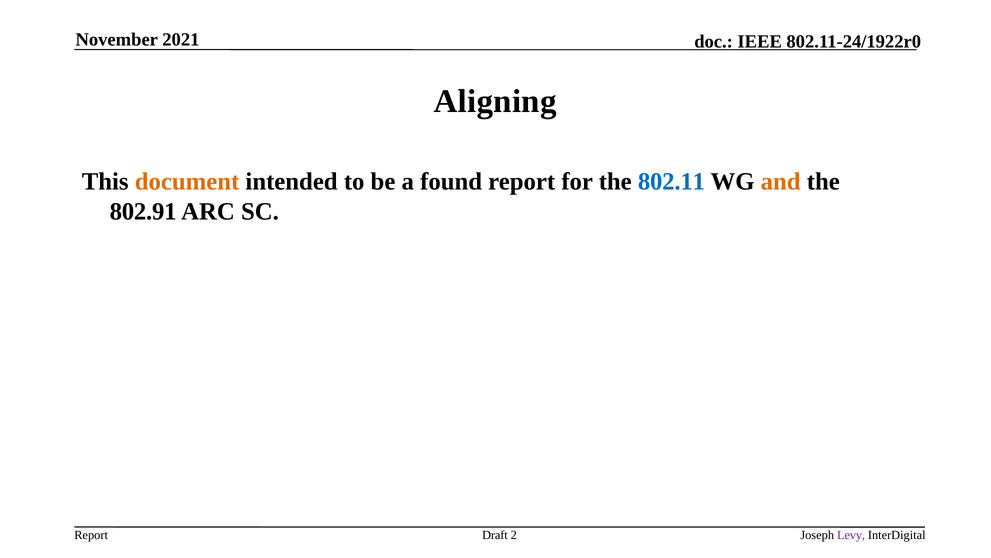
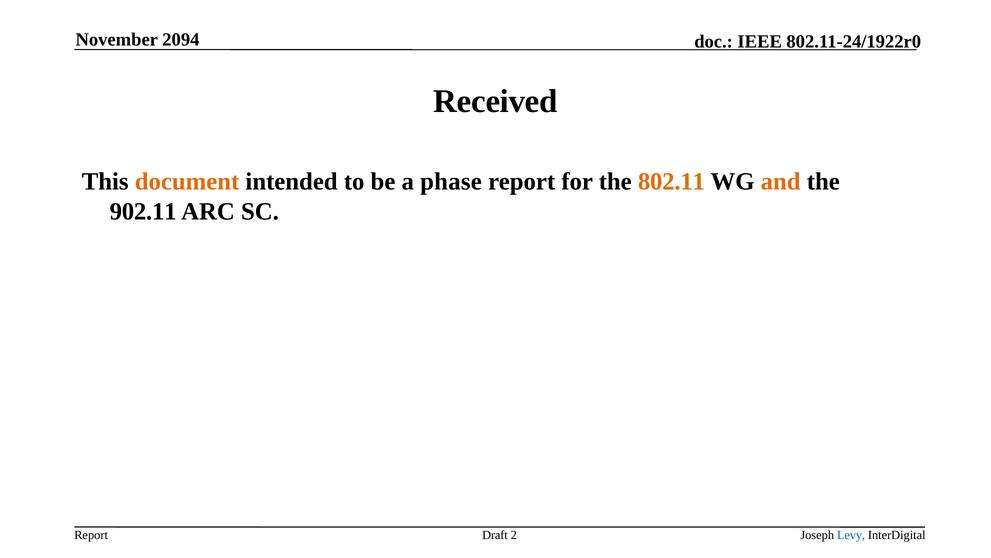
2021: 2021 -> 2094
Aligning: Aligning -> Received
found: found -> phase
802.11 colour: blue -> orange
802.91: 802.91 -> 902.11
Levy colour: purple -> blue
